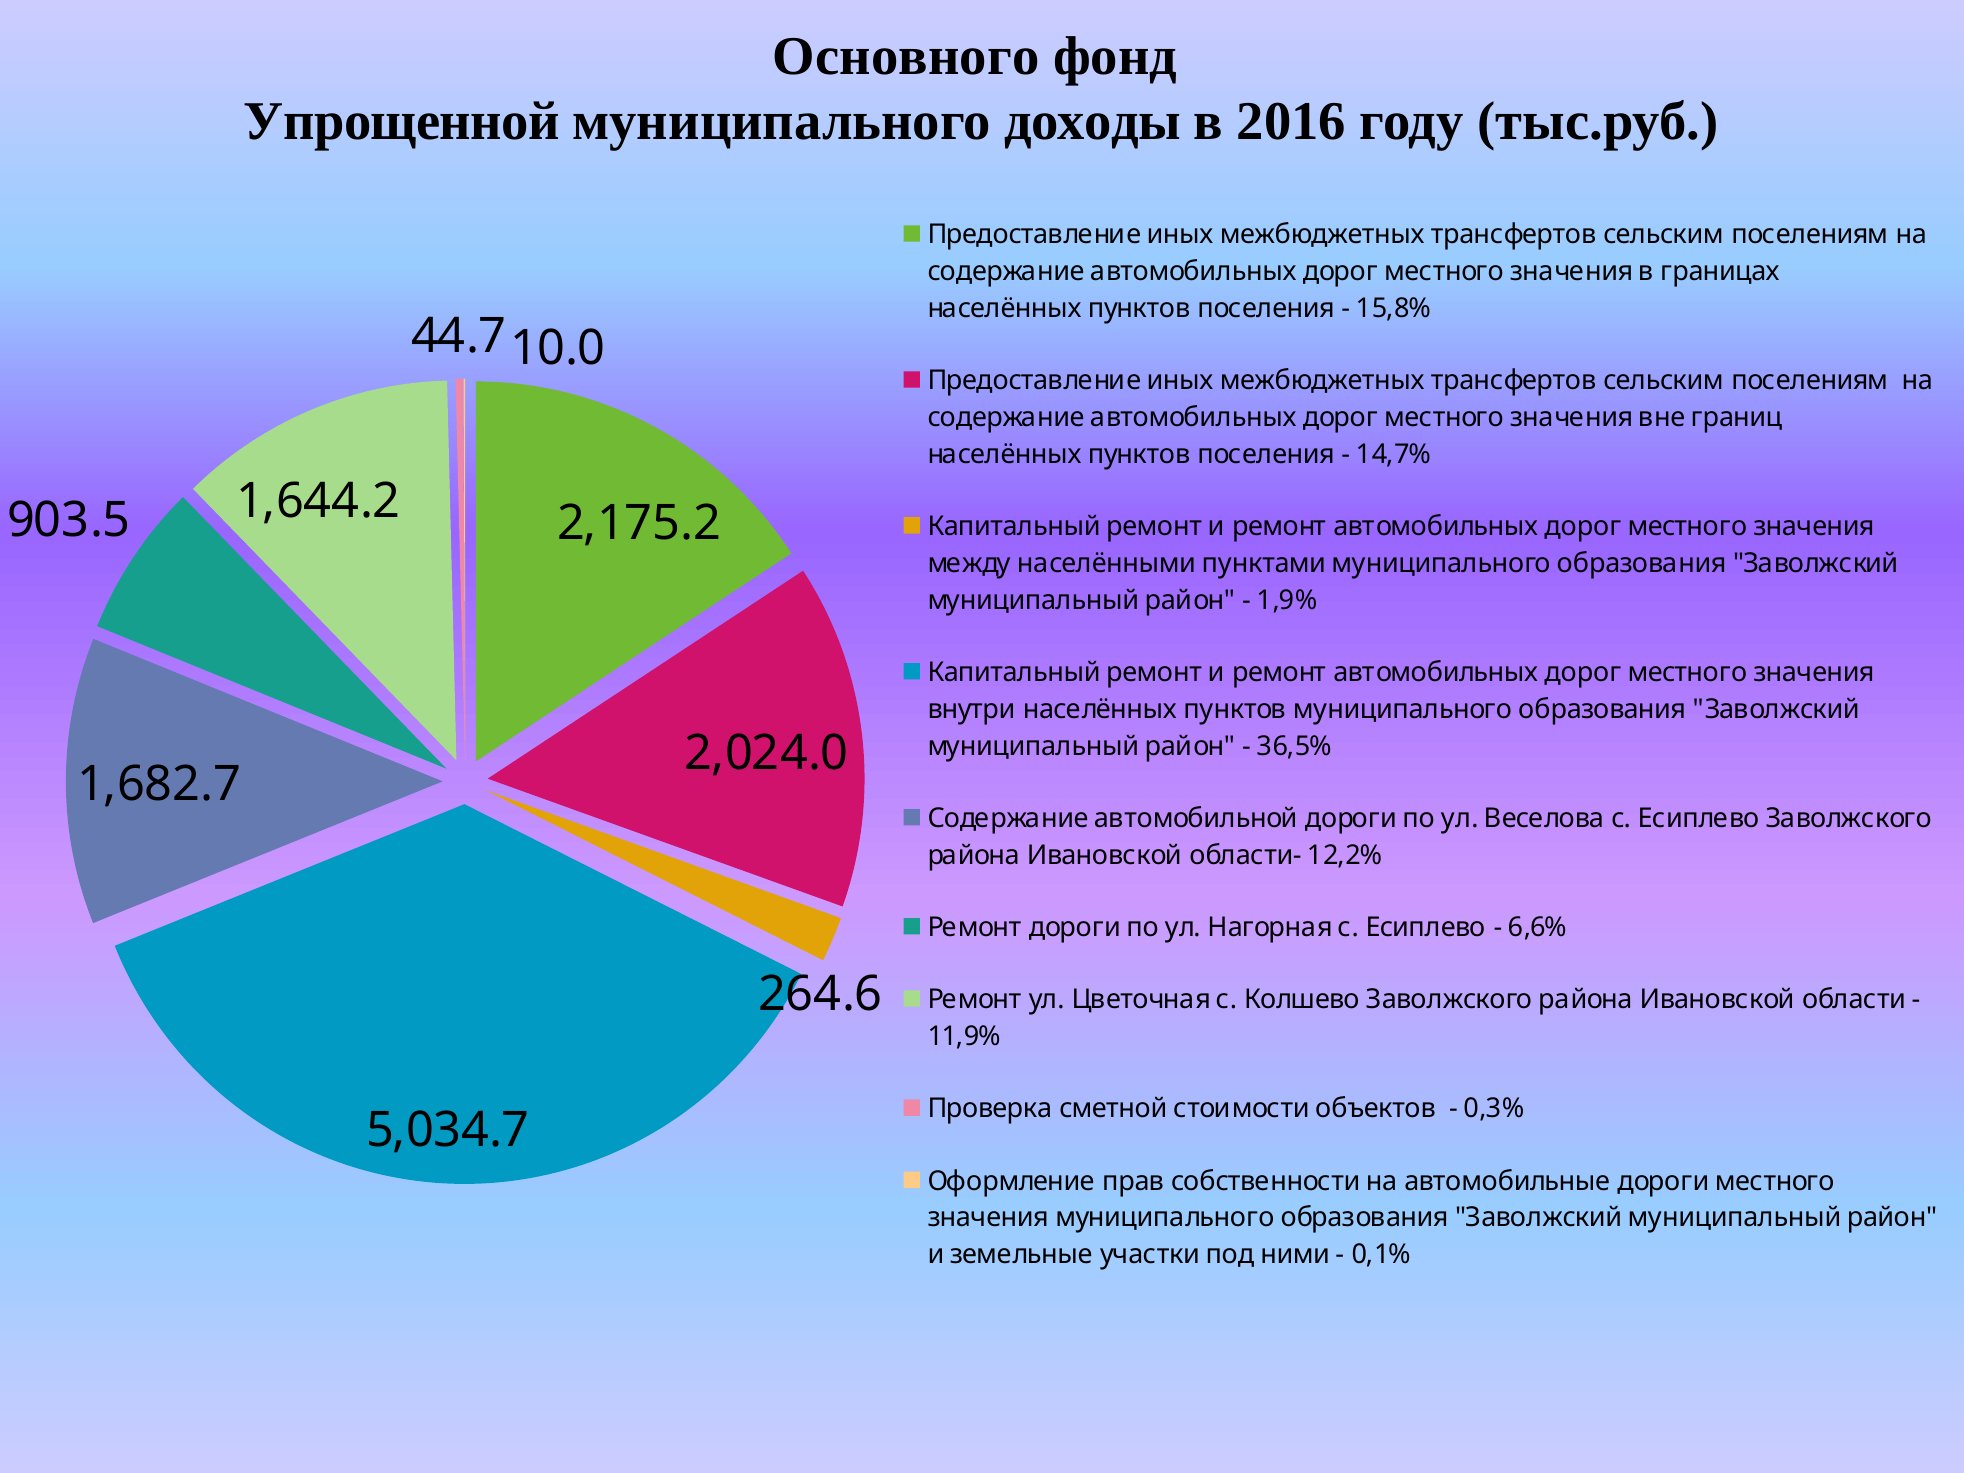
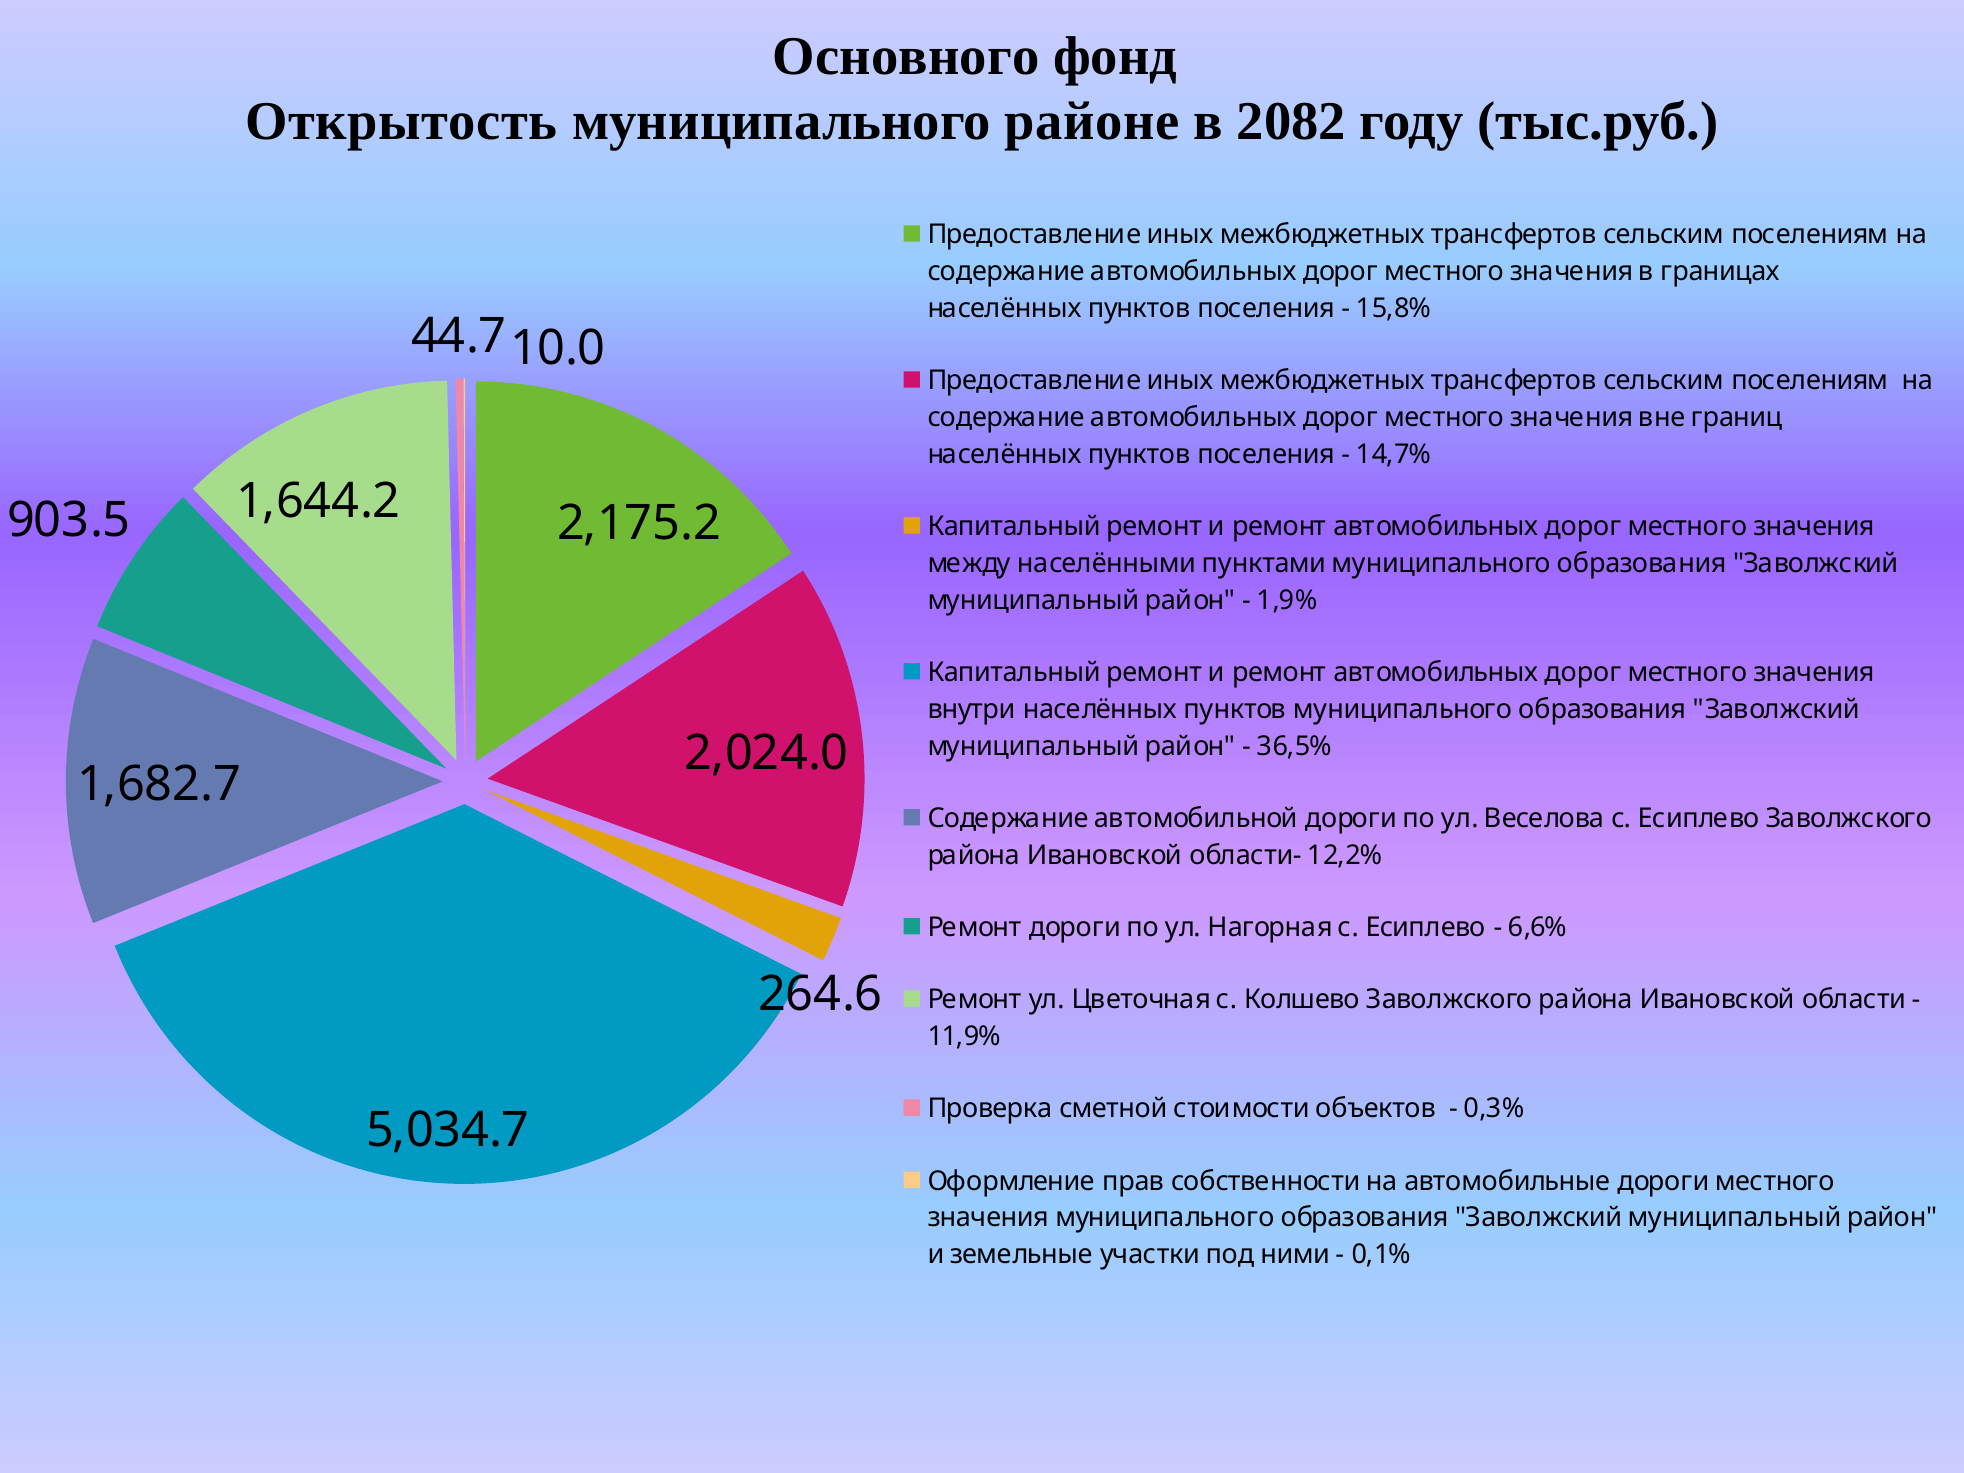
Упрощенной: Упрощенной -> Открытость
доходы: доходы -> районе
2016: 2016 -> 2082
